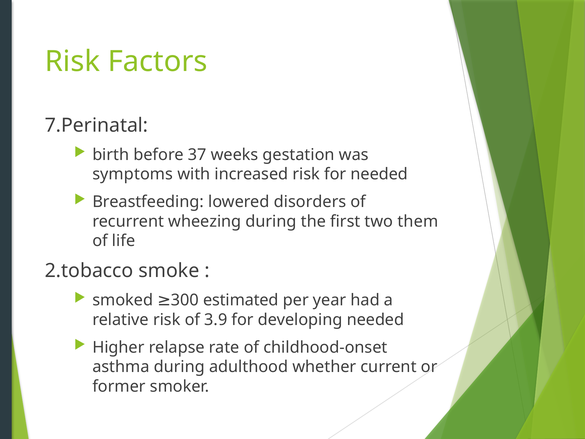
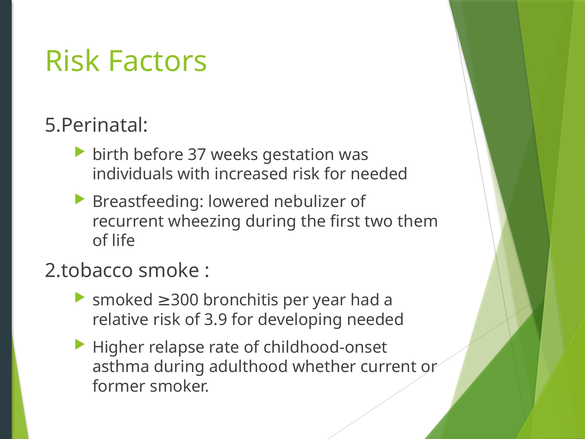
7.Perinatal: 7.Perinatal -> 5.Perinatal
symptoms: symptoms -> individuals
disorders: disorders -> nebulizer
estimated: estimated -> bronchitis
